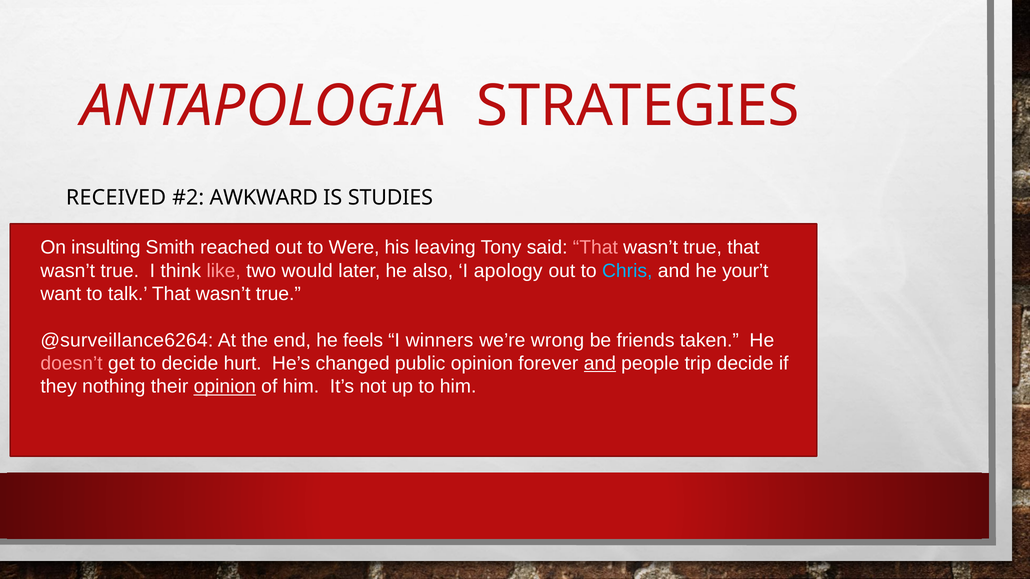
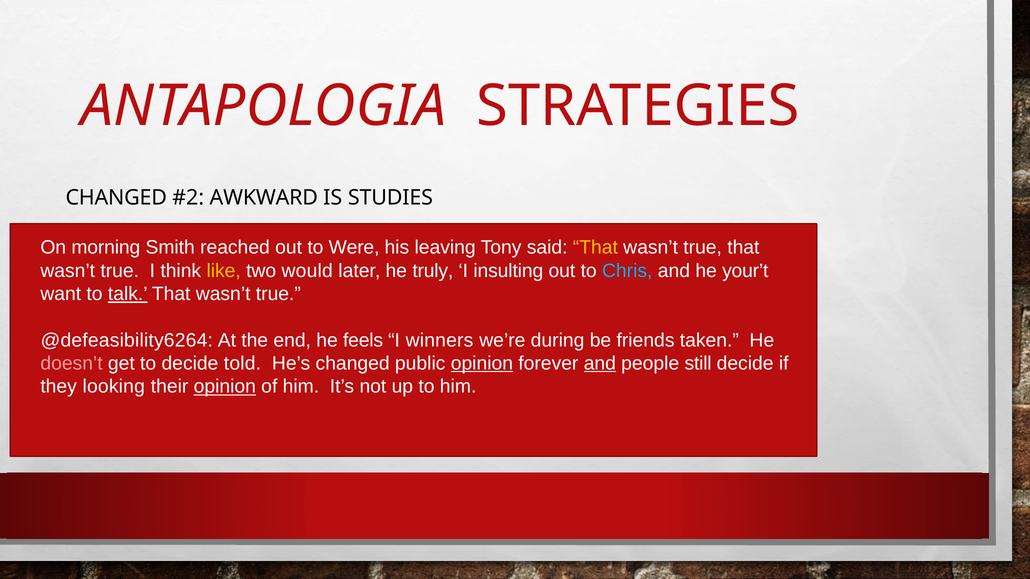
RECEIVED at (116, 198): RECEIVED -> CHANGED
insulting: insulting -> morning
That at (595, 248) colour: pink -> yellow
like colour: pink -> yellow
also: also -> truly
apology: apology -> insulting
talk underline: none -> present
@surveillance6264: @surveillance6264 -> @defeasibility6264
wrong: wrong -> during
hurt: hurt -> told
opinion at (482, 364) underline: none -> present
trip: trip -> still
nothing: nothing -> looking
